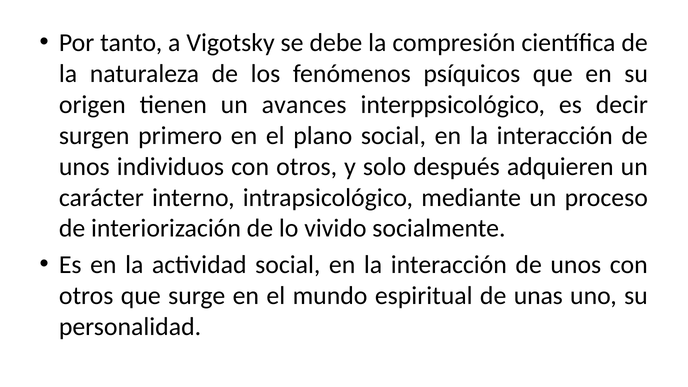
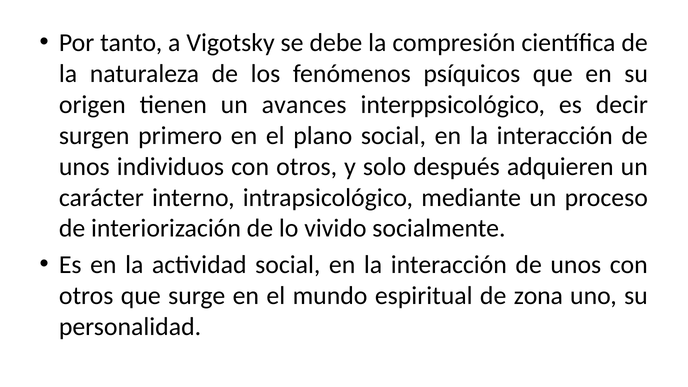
unas: unas -> zona
